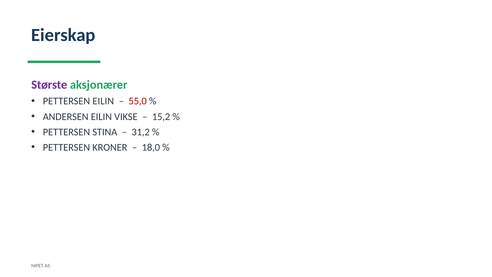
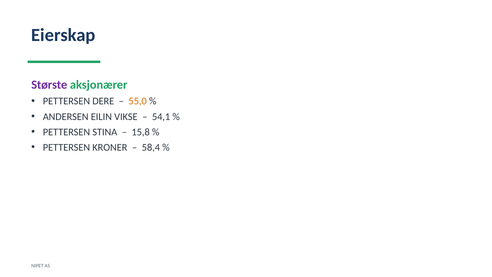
PETTERSEN EILIN: EILIN -> DERE
55,0 colour: red -> orange
15,2: 15,2 -> 54,1
31,2: 31,2 -> 15,8
18,0: 18,0 -> 58,4
